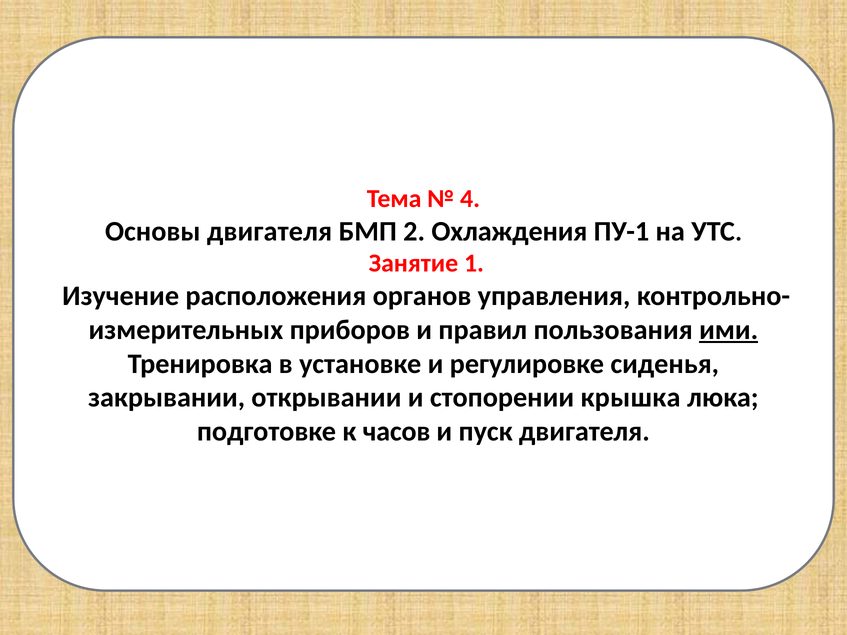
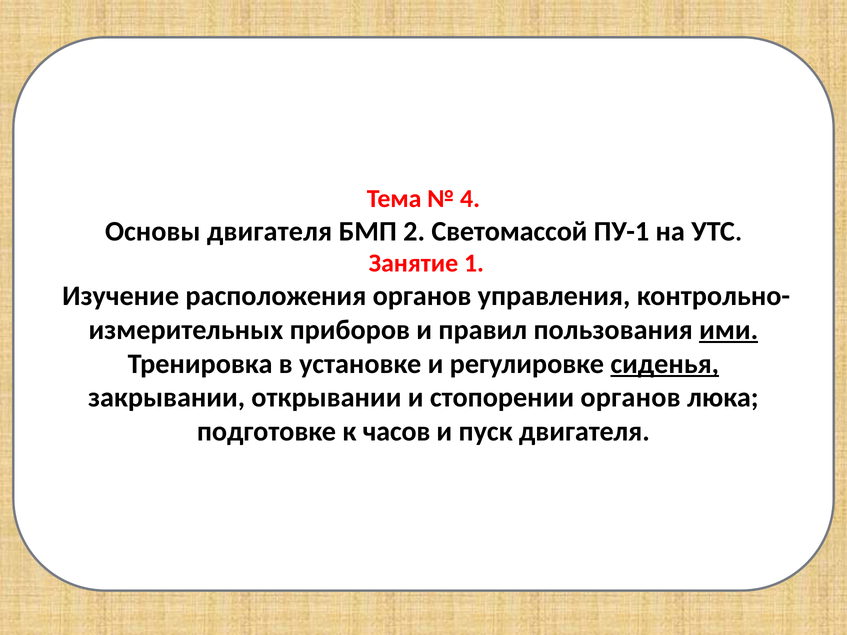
Охлаждения: Охлаждения -> Светомассой
сиденья underline: none -> present
стопорении крышка: крышка -> органов
